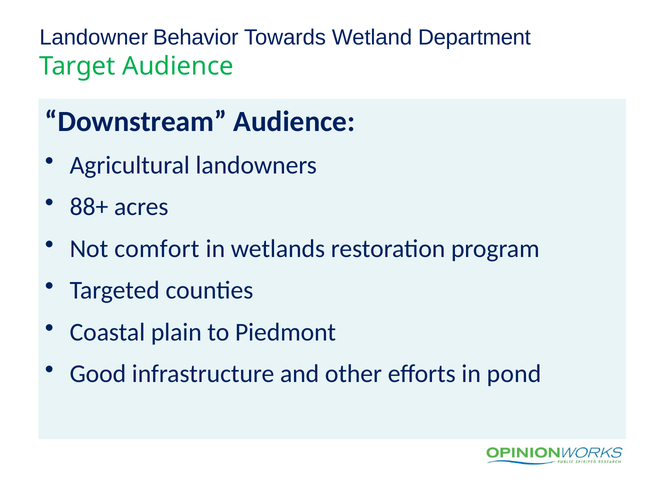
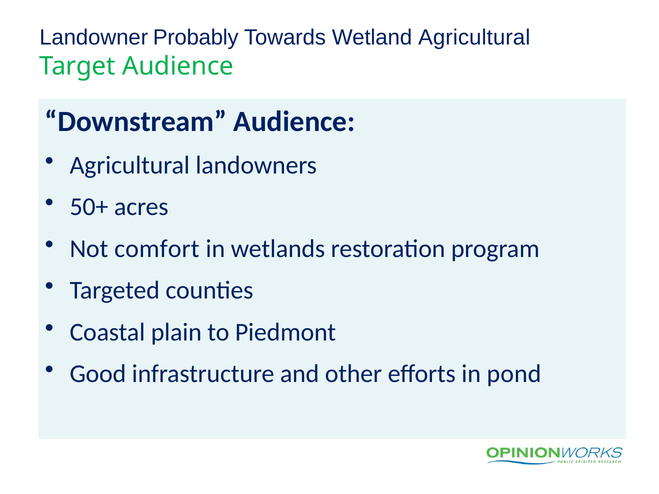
Behavior: Behavior -> Probably
Wetland Department: Department -> Agricultural
88+: 88+ -> 50+
